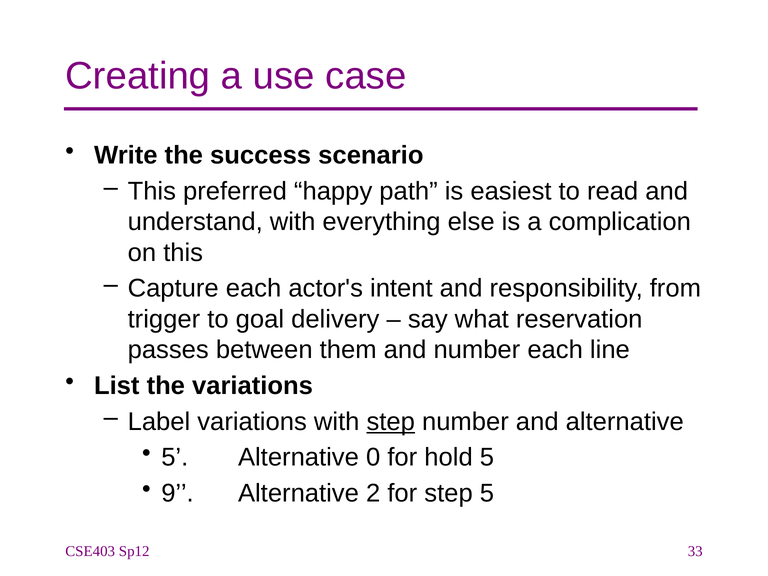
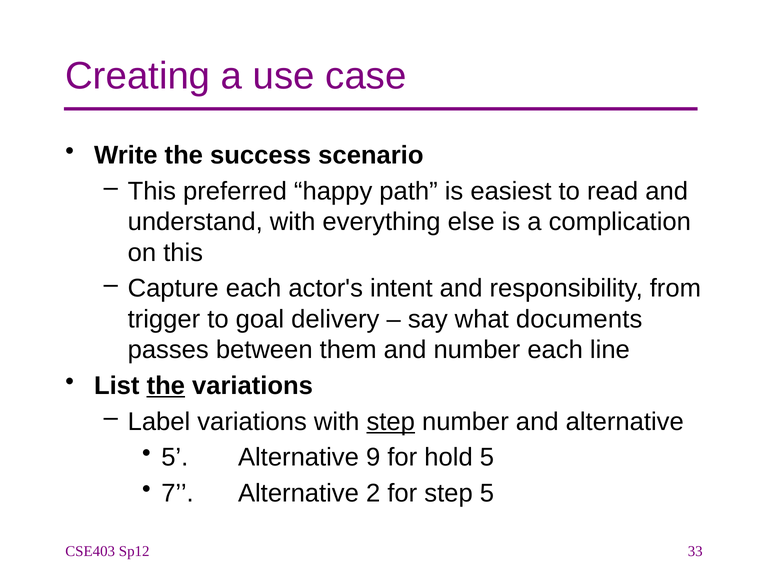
reservation: reservation -> documents
the at (166, 386) underline: none -> present
0: 0 -> 9
9: 9 -> 7
